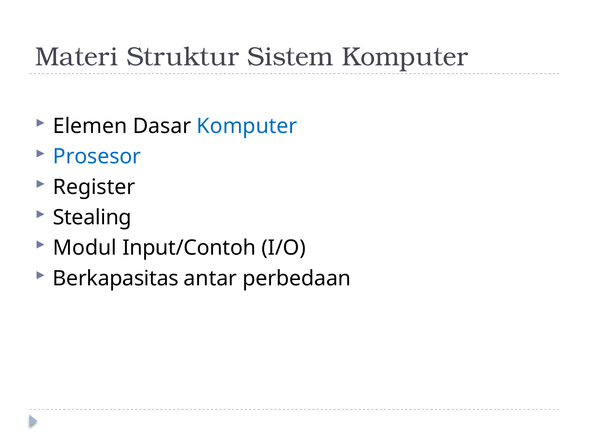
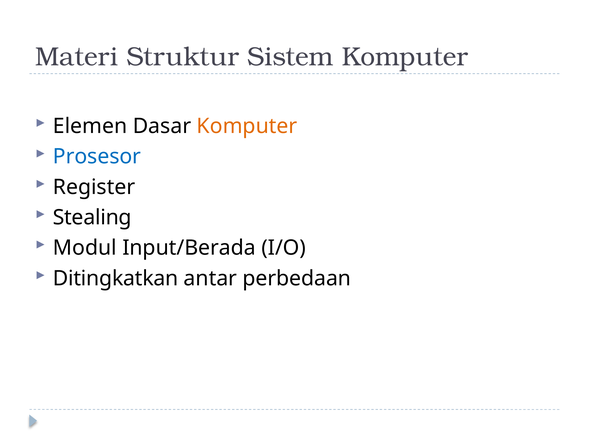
Komputer at (247, 126) colour: blue -> orange
Input/Contoh: Input/Contoh -> Input/Berada
Berkapasitas: Berkapasitas -> Ditingkatkan
